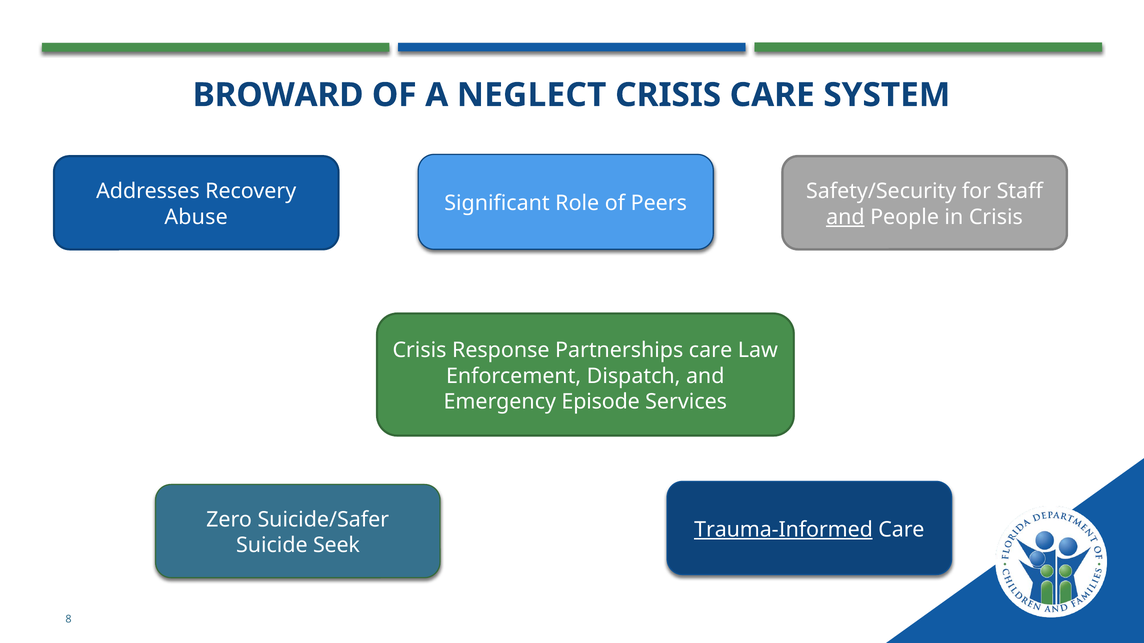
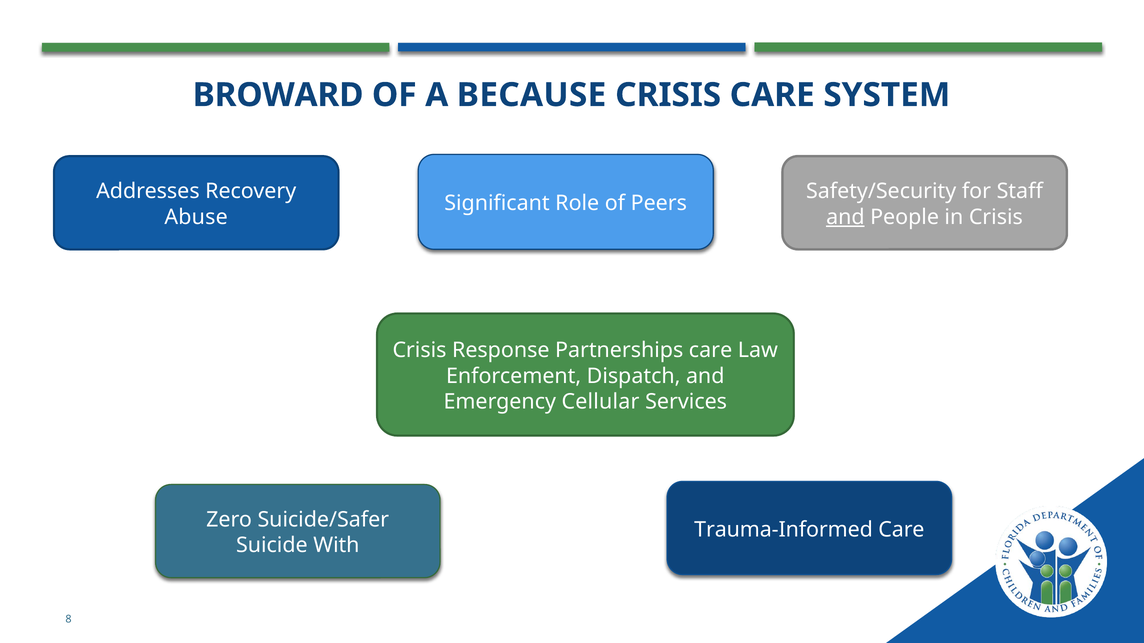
NEGLECT: NEGLECT -> BECAUSE
Episode: Episode -> Cellular
Trauma-Informed underline: present -> none
Seek: Seek -> With
